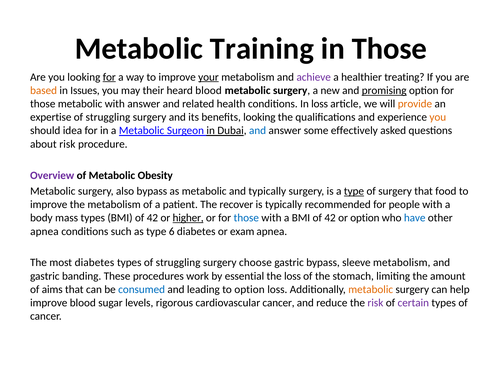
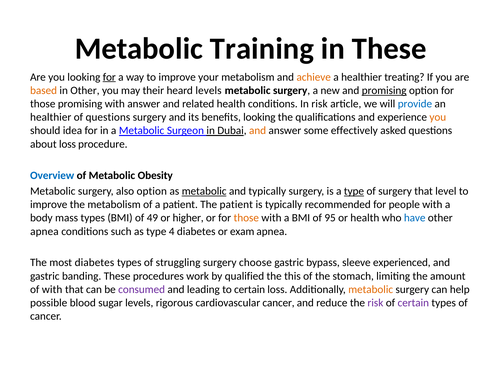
in Those: Those -> These
your underline: present -> none
achieve colour: purple -> orange
in Issues: Issues -> Other
heard blood: blood -> levels
those metabolic: metabolic -> promising
In loss: loss -> risk
provide colour: orange -> blue
expertise at (51, 117): expertise -> healthier
struggling at (108, 117): struggling -> questions
and at (258, 130) colour: blue -> orange
about risk: risk -> loss
Overview colour: purple -> blue
also bypass: bypass -> option
metabolic at (204, 191) underline: none -> present
food: food -> level
The recover: recover -> patient
42 at (152, 218): 42 -> 49
higher underline: present -> none
those at (246, 218) colour: blue -> orange
a BMI of 42: 42 -> 95
or option: option -> health
6: 6 -> 4
sleeve metabolism: metabolism -> experienced
essential: essential -> qualified
the loss: loss -> this
of aims: aims -> with
consumed colour: blue -> purple
to option: option -> certain
improve at (49, 302): improve -> possible
